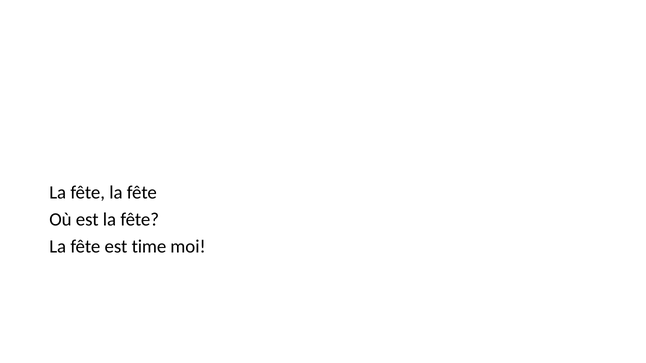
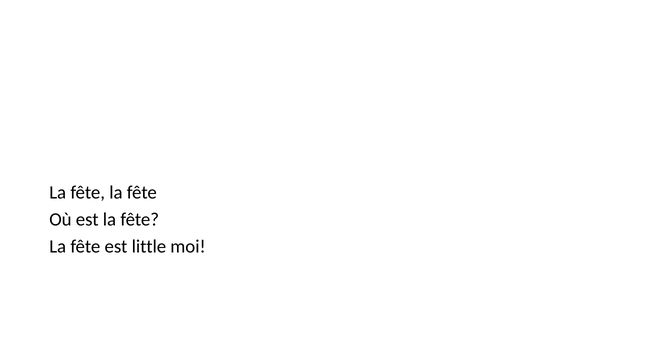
time: time -> little
